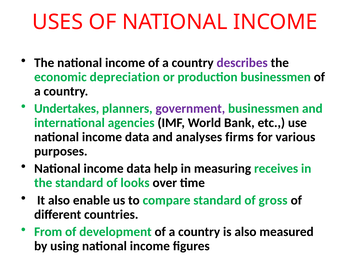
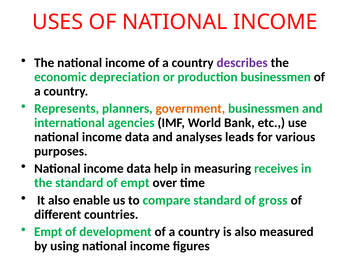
Undertakes: Undertakes -> Represents
government colour: purple -> orange
firms: firms -> leads
of looks: looks -> empt
From at (48, 231): From -> Empt
